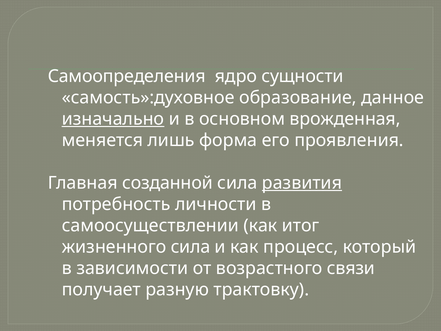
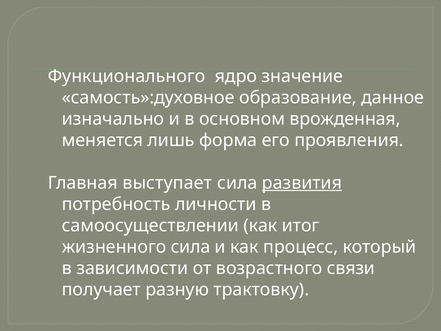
Самоопределения: Самоопределения -> Функционального
сущности: сущности -> значение
изначально underline: present -> none
созданной: созданной -> выступает
